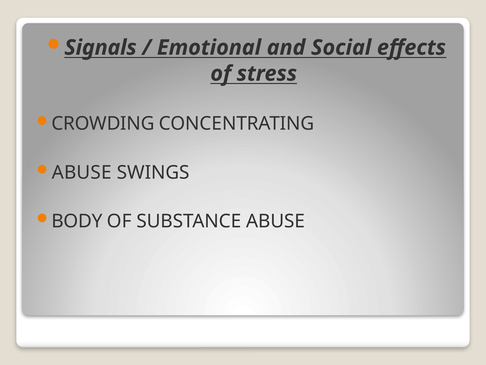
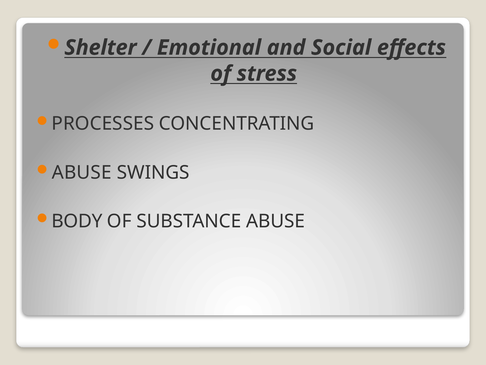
Signals: Signals -> Shelter
CROWDING: CROWDING -> PROCESSES
